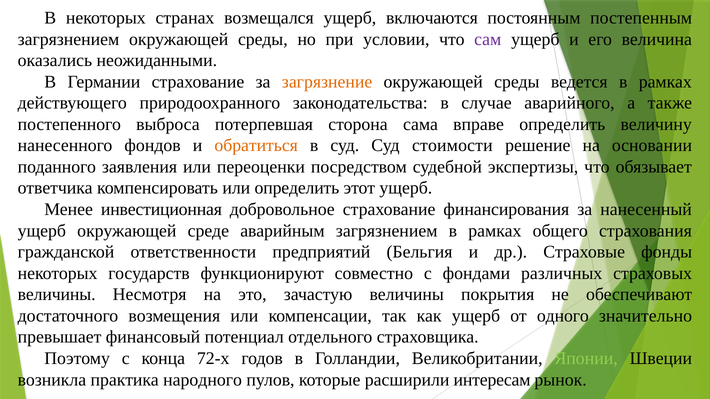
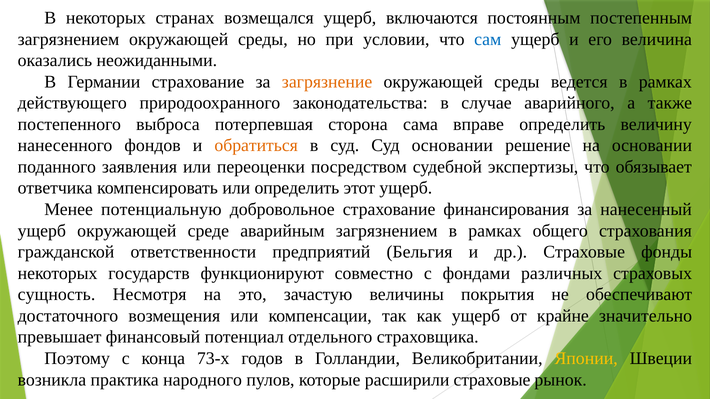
сам colour: purple -> blue
Суд стоимости: стоимости -> основании
инвестиционная: инвестиционная -> потенциальную
величины at (57, 295): величины -> сущность
одного: одного -> крайне
72-х: 72-х -> 73-х
Японии colour: light green -> yellow
расширили интересам: интересам -> страховые
